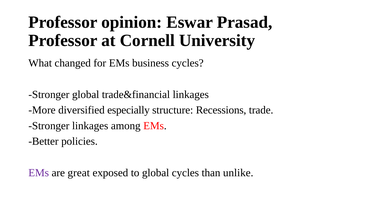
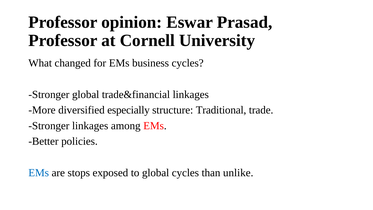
Recessions: Recessions -> Traditional
EMs at (39, 173) colour: purple -> blue
great: great -> stops
